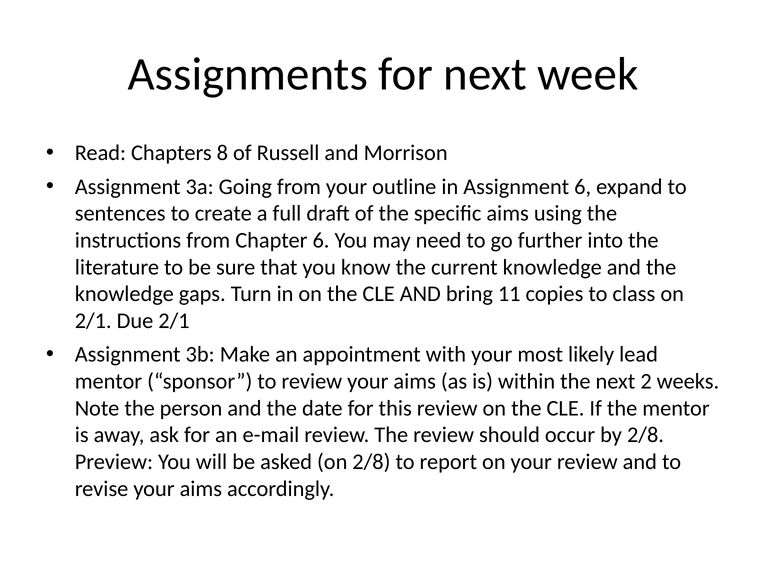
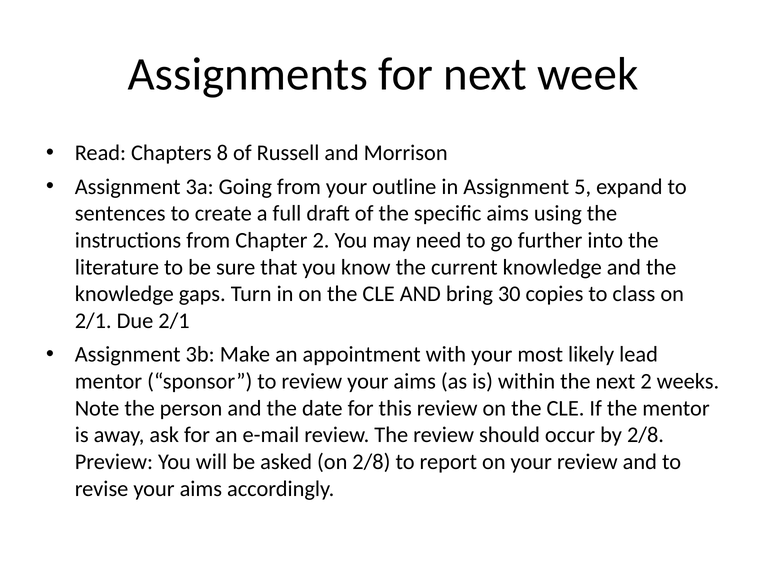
Assignment 6: 6 -> 5
Chapter 6: 6 -> 2
11: 11 -> 30
